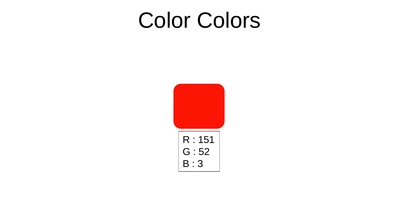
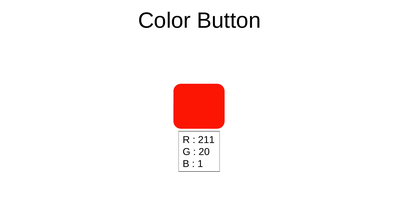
Colors: Colors -> Button
151: 151 -> 211
52: 52 -> 20
3: 3 -> 1
